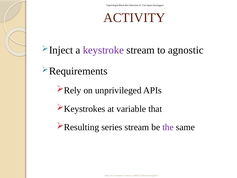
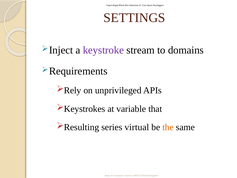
ACTIVITY: ACTIVITY -> SETTINGS
agnostic: agnostic -> domains
series stream: stream -> virtual
the colour: purple -> orange
